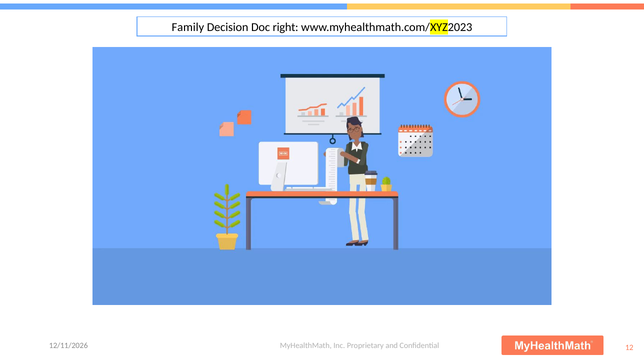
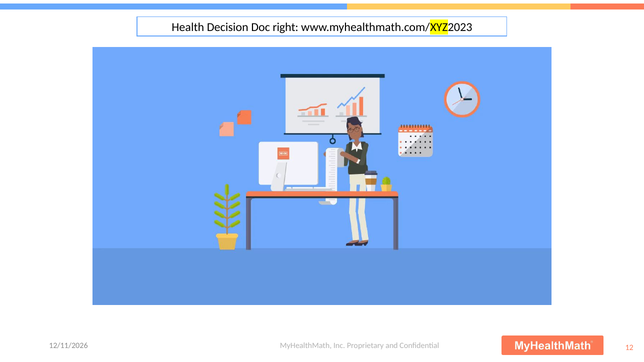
Family: Family -> Health
